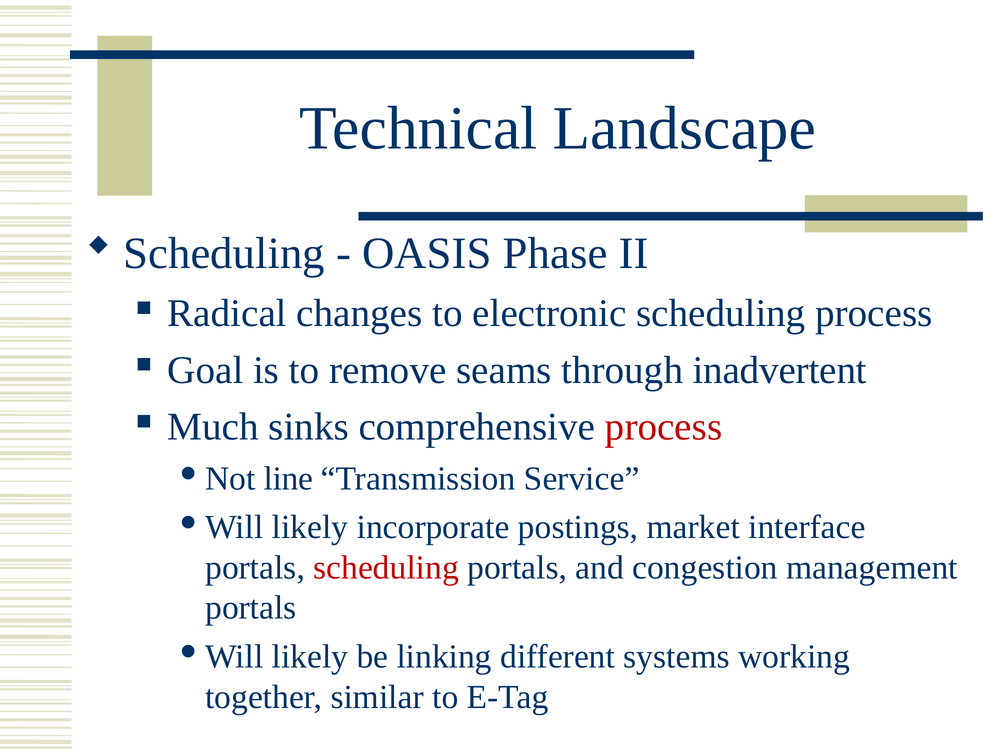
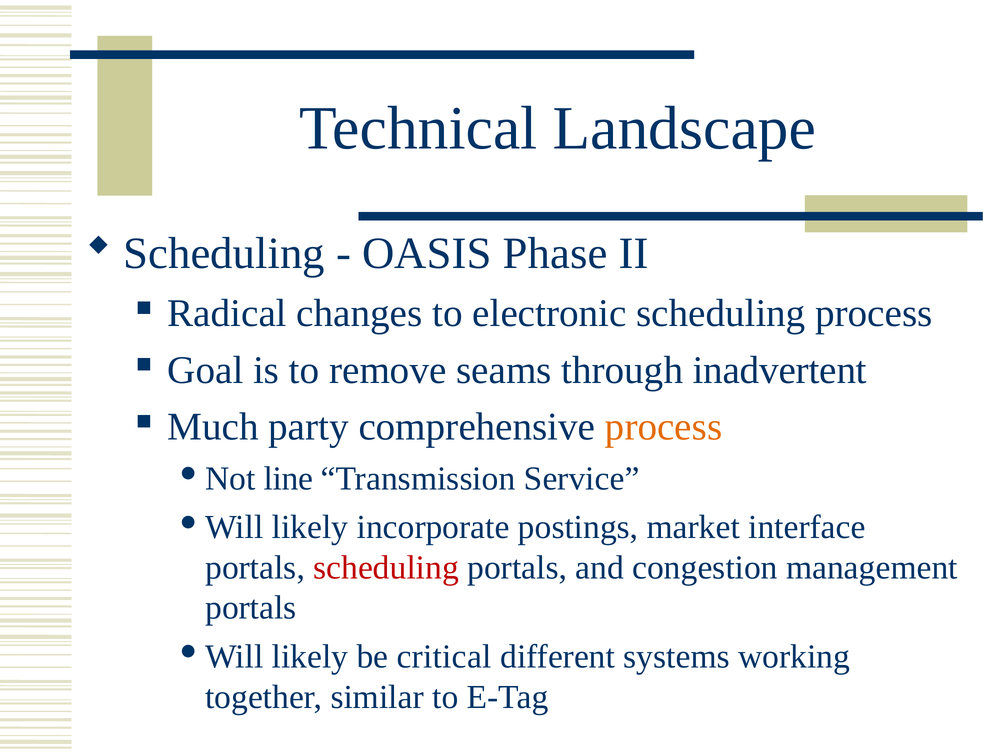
sinks: sinks -> party
process at (664, 427) colour: red -> orange
linking: linking -> critical
